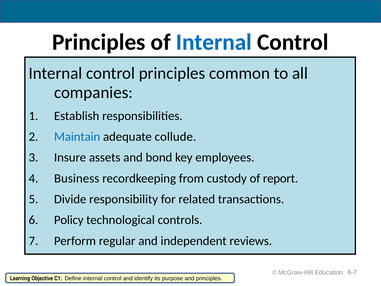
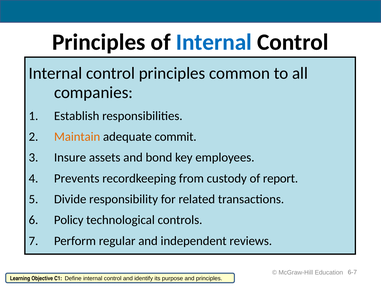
Maintain colour: blue -> orange
collude: collude -> commit
Business: Business -> Prevents
